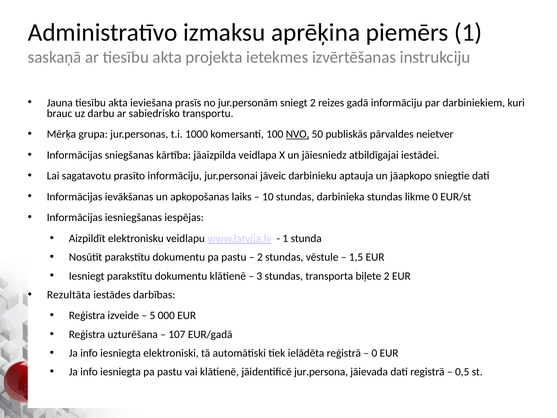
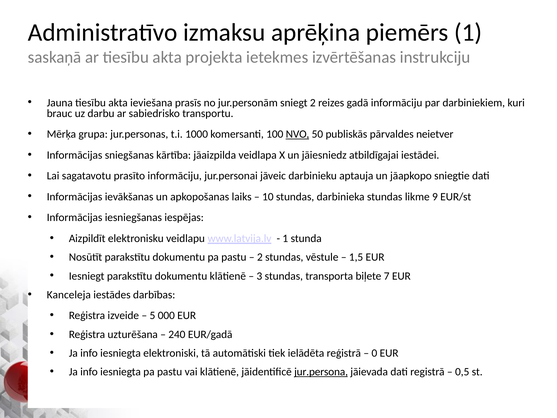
likme 0: 0 -> 9
biļete 2: 2 -> 7
Rezultāta: Rezultāta -> Kanceleja
107: 107 -> 240
jur.persona underline: none -> present
